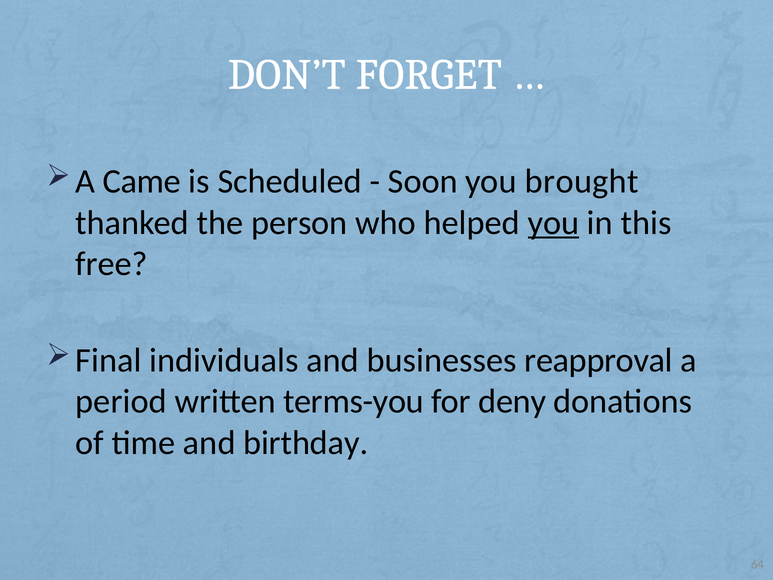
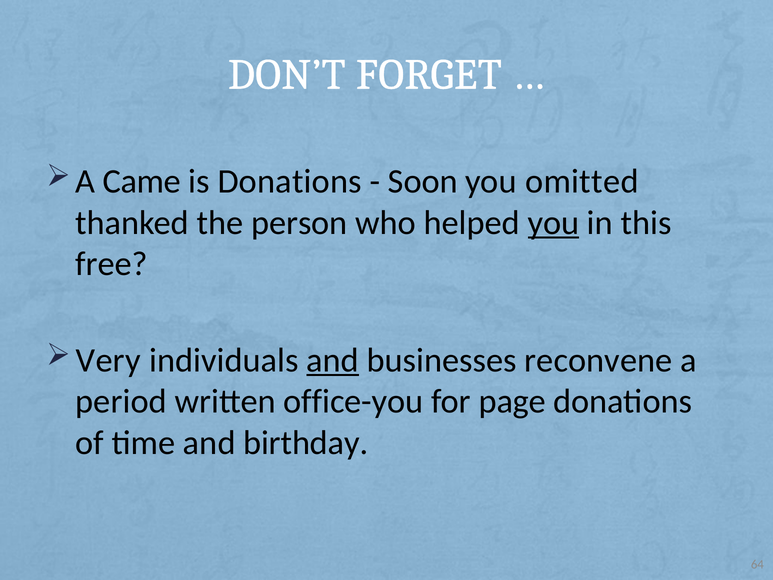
is Scheduled: Scheduled -> Donations
brought: brought -> omitted
Final: Final -> Very
and at (333, 360) underline: none -> present
reapproval: reapproval -> reconvene
terms-you: terms-you -> office-you
deny: deny -> page
